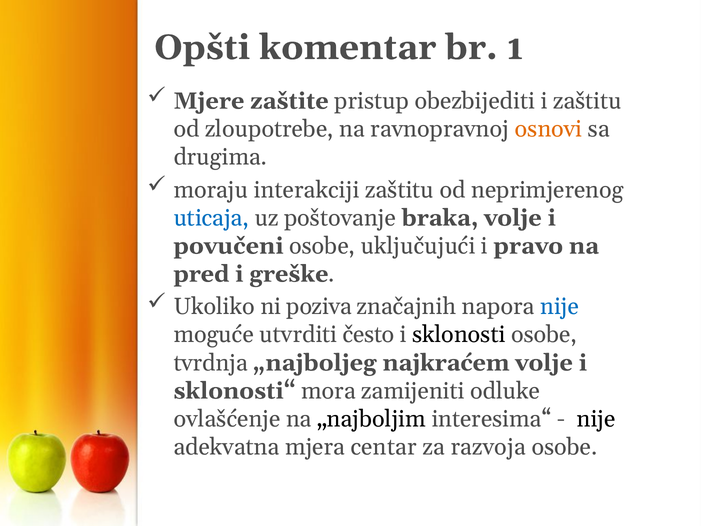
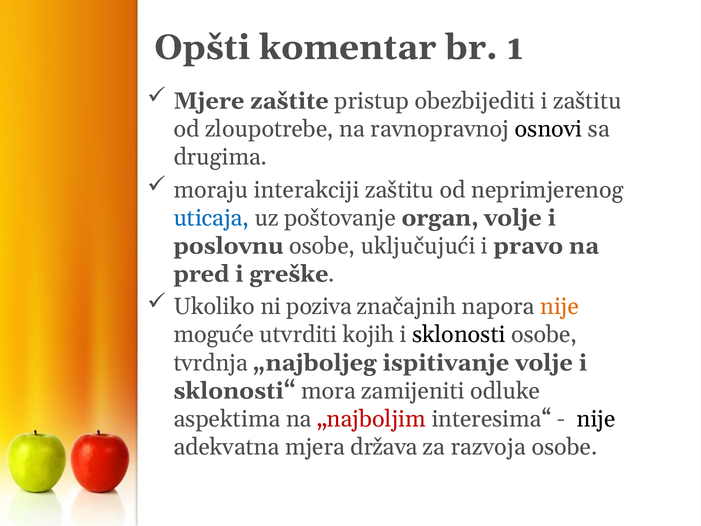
osnovi colour: orange -> black
braka: braka -> organ
povučeni: povučeni -> poslovnu
nije at (560, 307) colour: blue -> orange
često: često -> kojih
najkraćem: najkraćem -> ispitivanje
ovlašćenje: ovlašćenje -> aspektima
„najboljim colour: black -> red
centar: centar -> država
